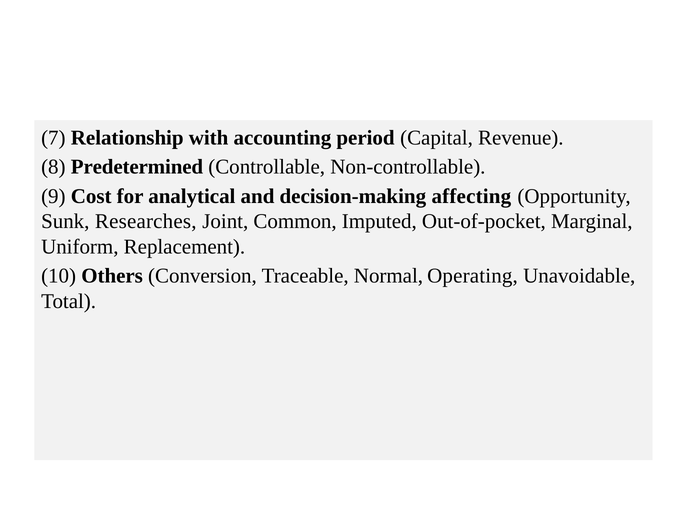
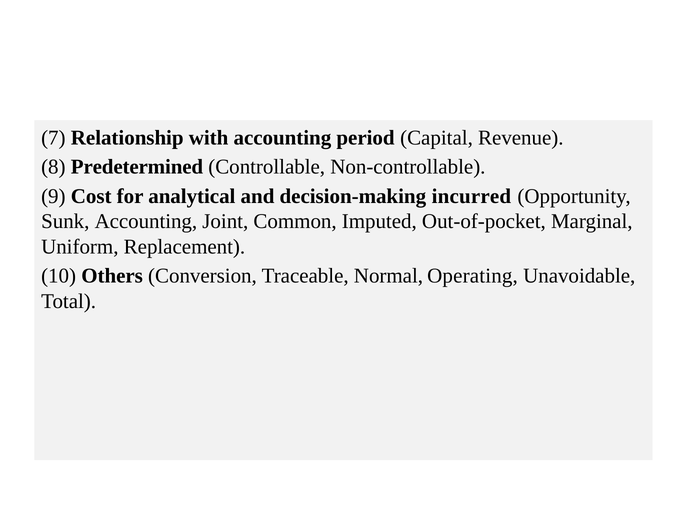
affecting: affecting -> incurred
Sunk Researches: Researches -> Accounting
